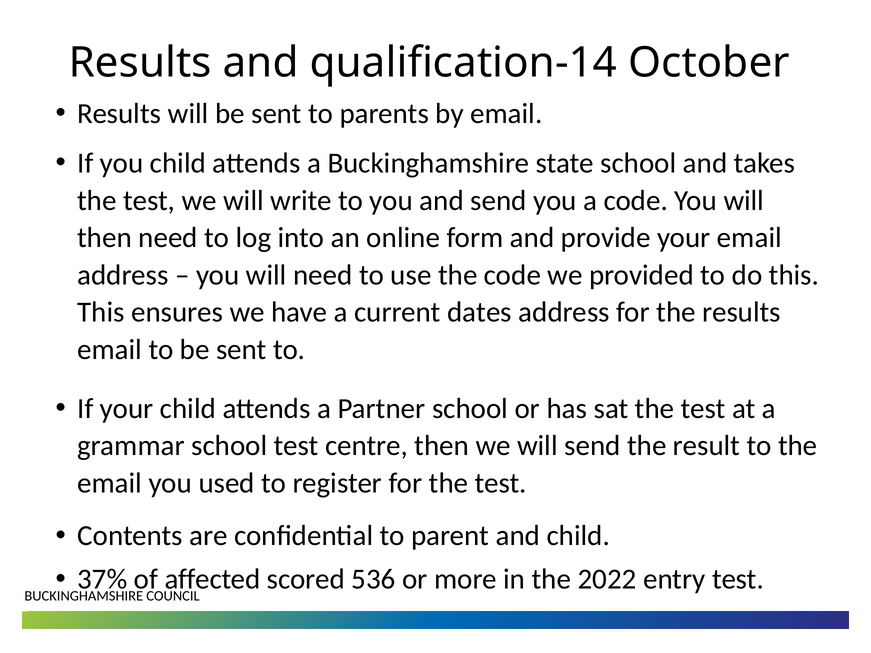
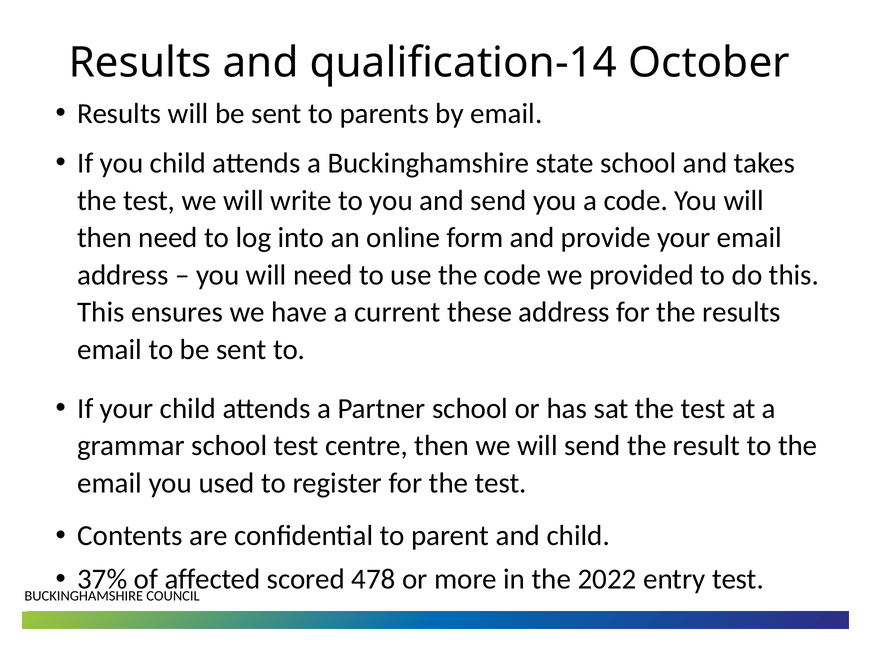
dates: dates -> these
536: 536 -> 478
